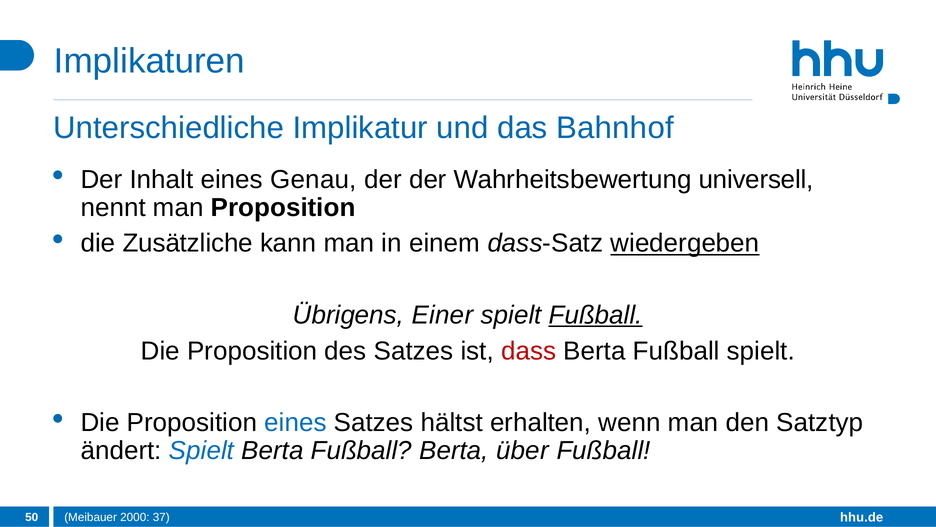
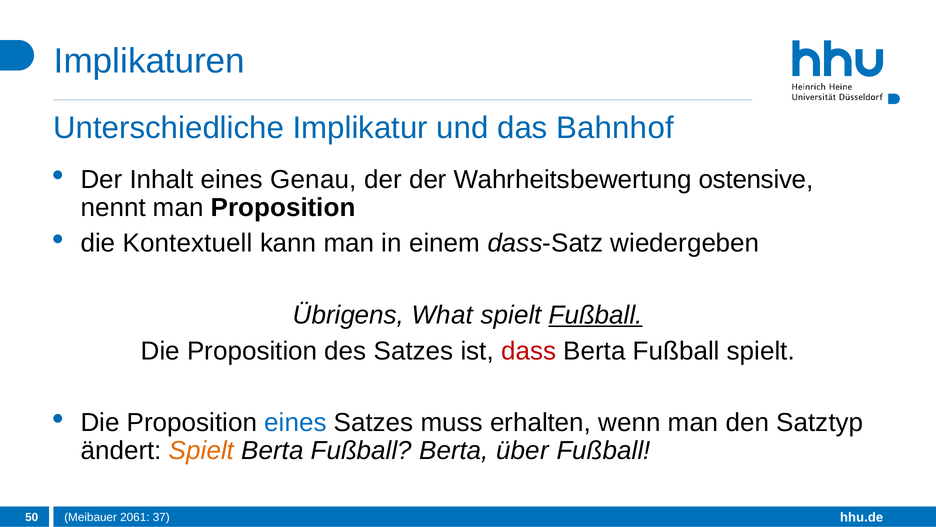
universell: universell -> ostensive
Zusätzliche: Zusätzliche -> Kontextuell
wiedergeben underline: present -> none
Einer: Einer -> What
hältst: hältst -> muss
Spielt at (202, 451) colour: blue -> orange
2000: 2000 -> 2061
